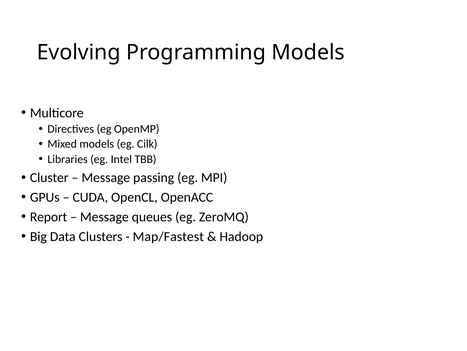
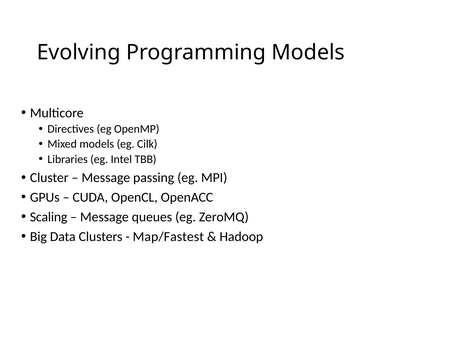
Report: Report -> Scaling
